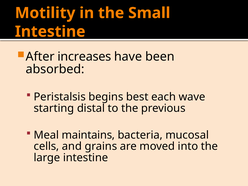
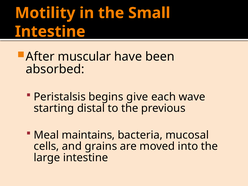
increases: increases -> muscular
best: best -> give
